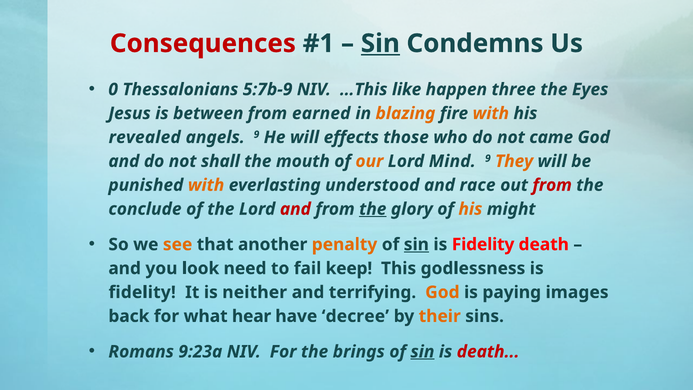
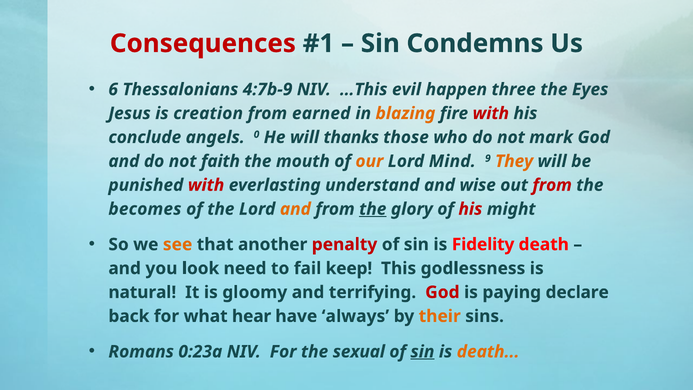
Sin at (380, 43) underline: present -> none
0: 0 -> 6
5:7b-9: 5:7b-9 -> 4:7b-9
like: like -> evil
between: between -> creation
with at (491, 113) colour: orange -> red
revealed: revealed -> conclude
angels 9: 9 -> 0
effects: effects -> thanks
came: came -> mark
shall: shall -> faith
with at (206, 185) colour: orange -> red
understood: understood -> understand
race: race -> wise
conclude: conclude -> becomes
and at (295, 209) colour: red -> orange
his at (470, 209) colour: orange -> red
penalty colour: orange -> red
sin at (416, 244) underline: present -> none
fidelity at (142, 292): fidelity -> natural
neither: neither -> gloomy
God at (442, 292) colour: orange -> red
images: images -> declare
decree: decree -> always
9:23a: 9:23a -> 0:23a
brings: brings -> sexual
death at (488, 352) colour: red -> orange
